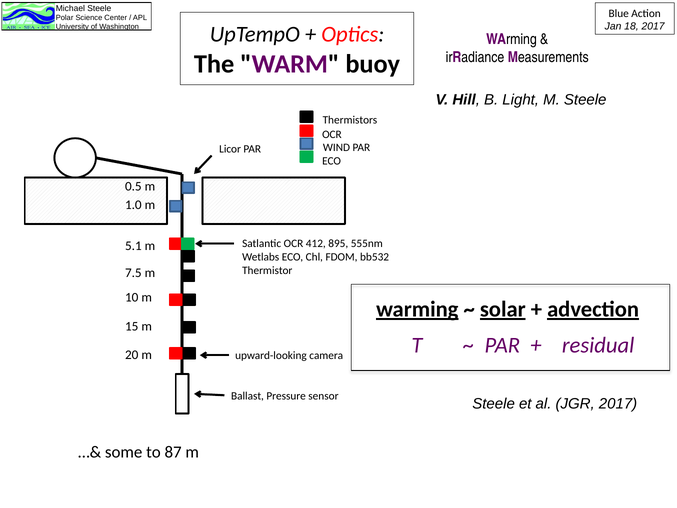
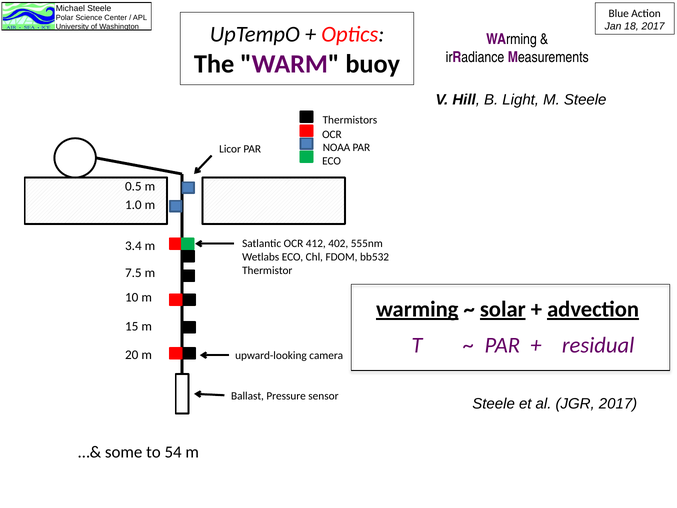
WIND: WIND -> NOAA
895: 895 -> 402
5.1: 5.1 -> 3.4
87: 87 -> 54
